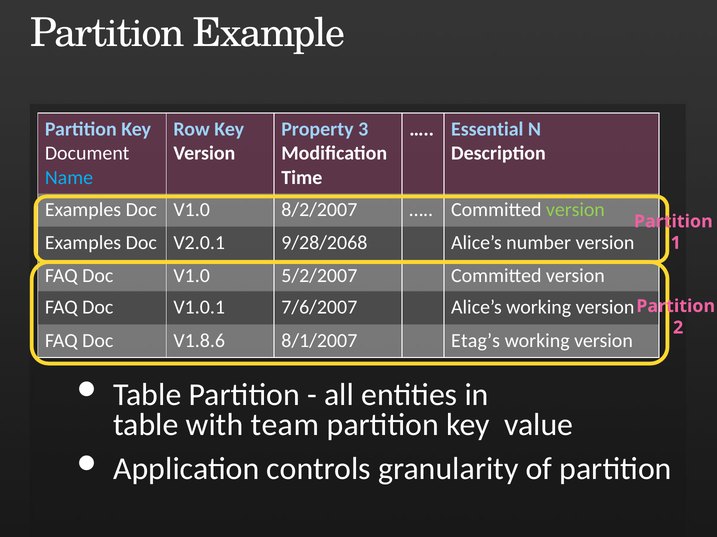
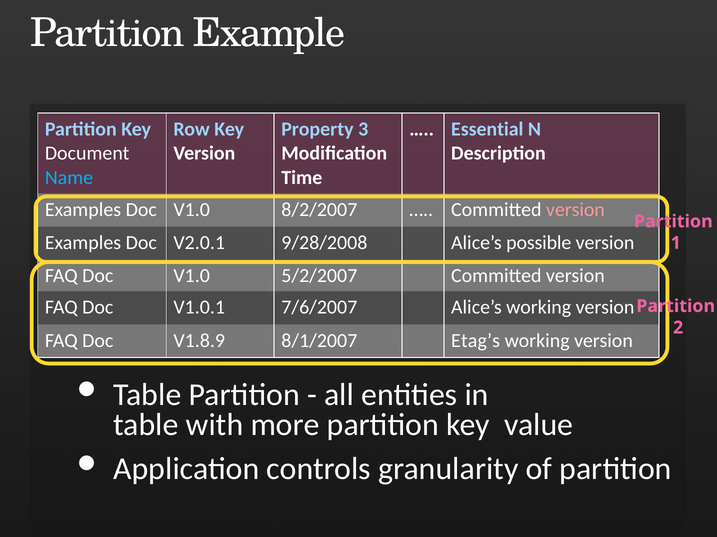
version at (575, 210) colour: light green -> pink
9/28/2068: 9/28/2068 -> 9/28/2008
number: number -> possible
V1.8.6: V1.8.6 -> V1.8.9
team: team -> more
